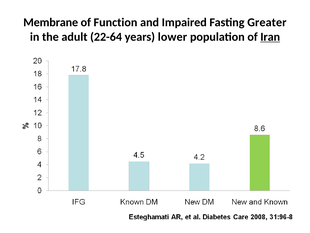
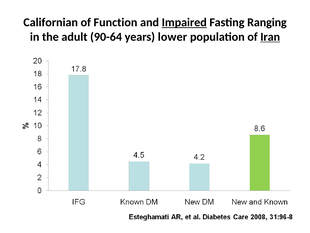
Membrane: Membrane -> Californian
Impaired underline: none -> present
Greater: Greater -> Ranging
22-64: 22-64 -> 90-64
